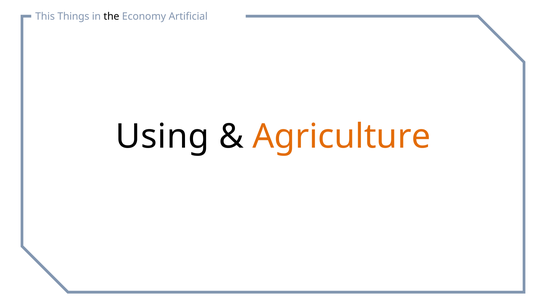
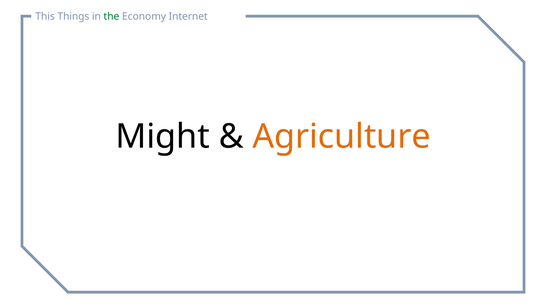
the colour: black -> green
Artificial: Artificial -> Internet
Using: Using -> Might
